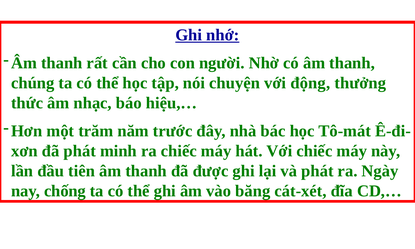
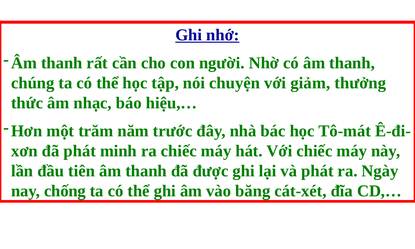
động: động -> giảm
